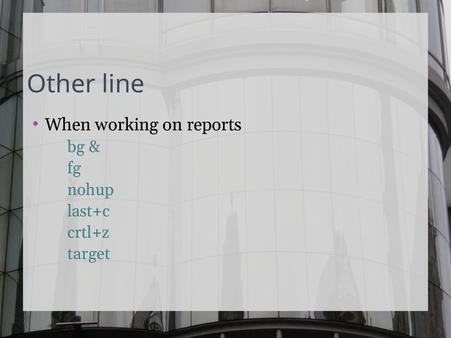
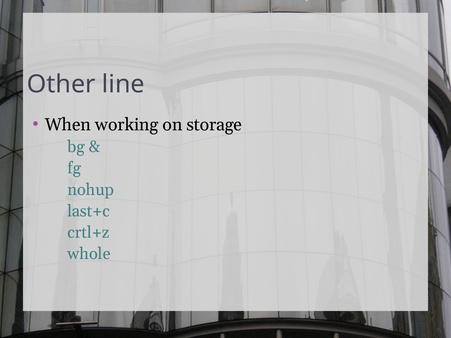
reports: reports -> storage
target: target -> whole
